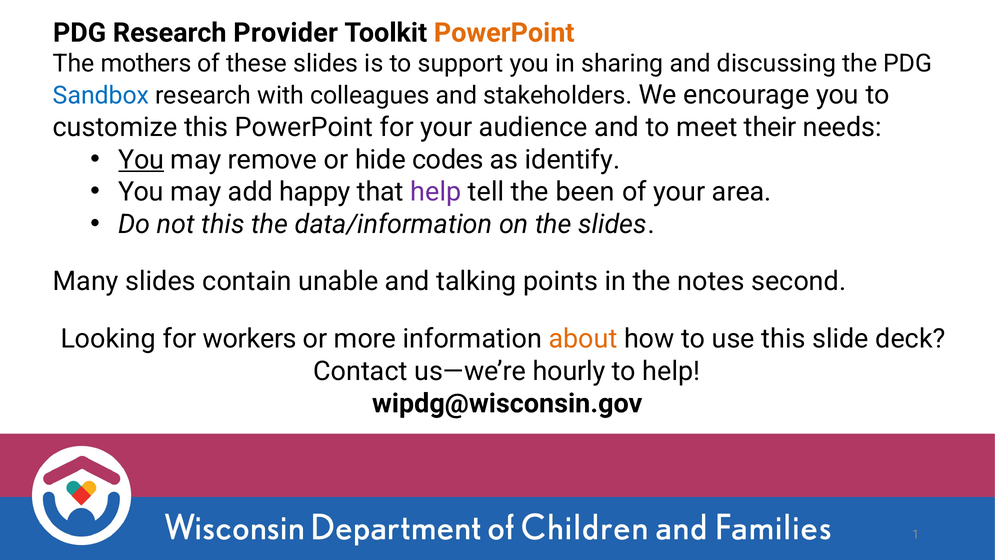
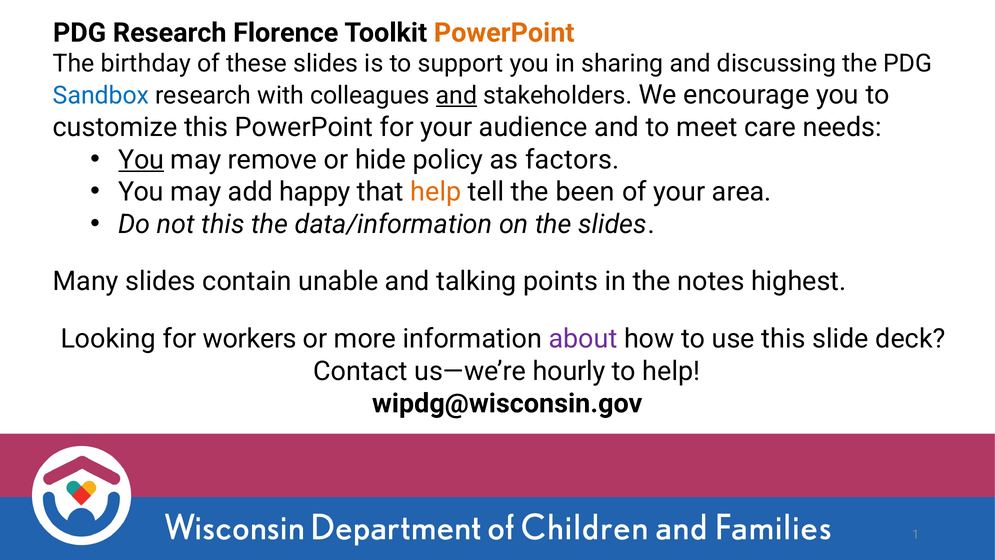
Provider: Provider -> Florence
mothers: mothers -> birthday
and at (456, 96) underline: none -> present
their: their -> care
codes: codes -> policy
identify: identify -> factors
help at (436, 192) colour: purple -> orange
second: second -> highest
about colour: orange -> purple
